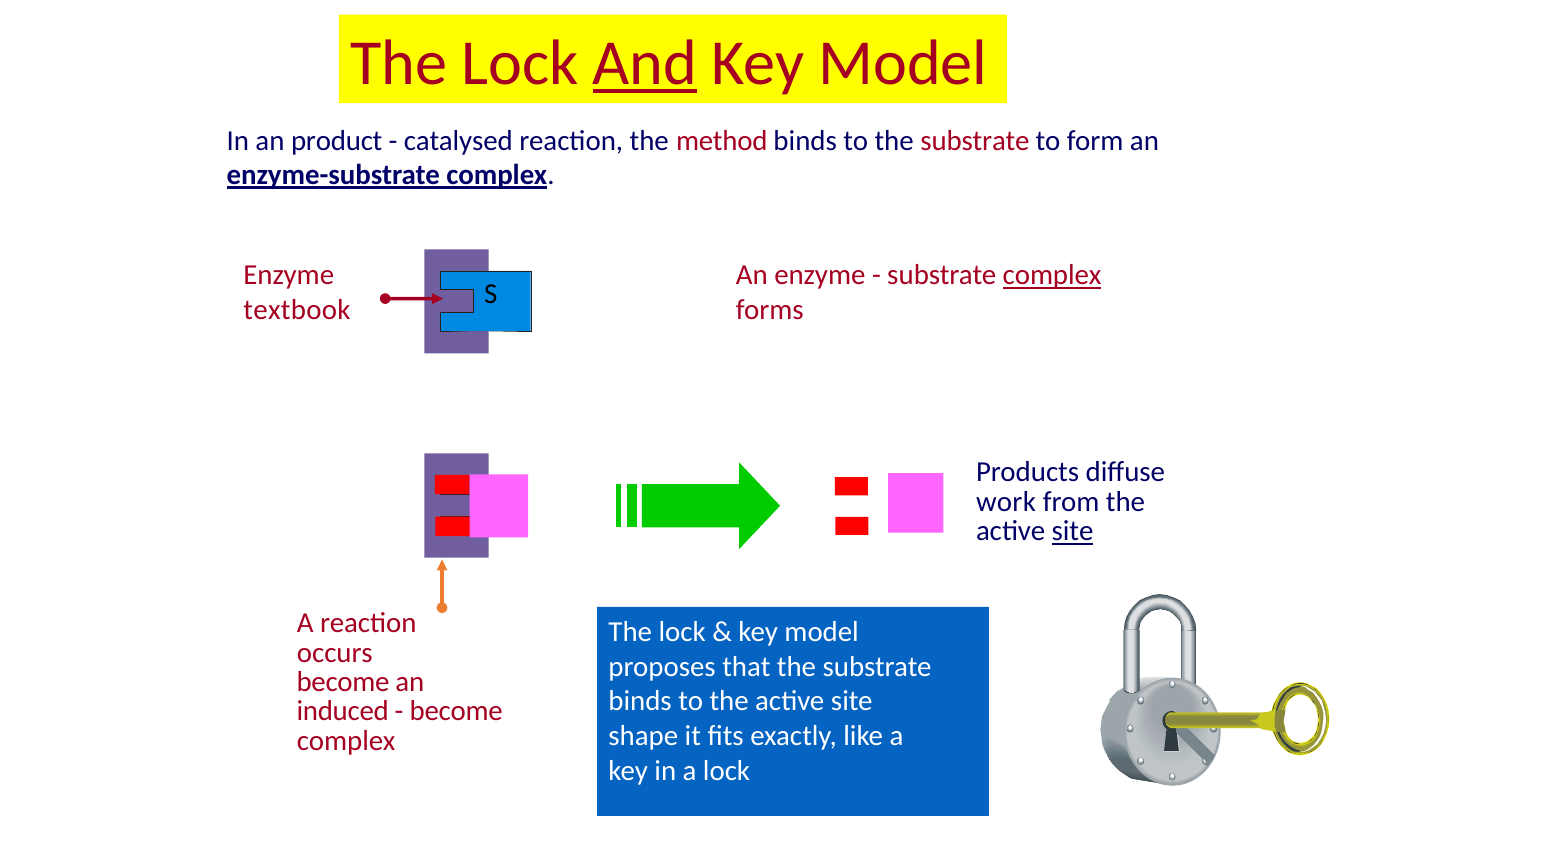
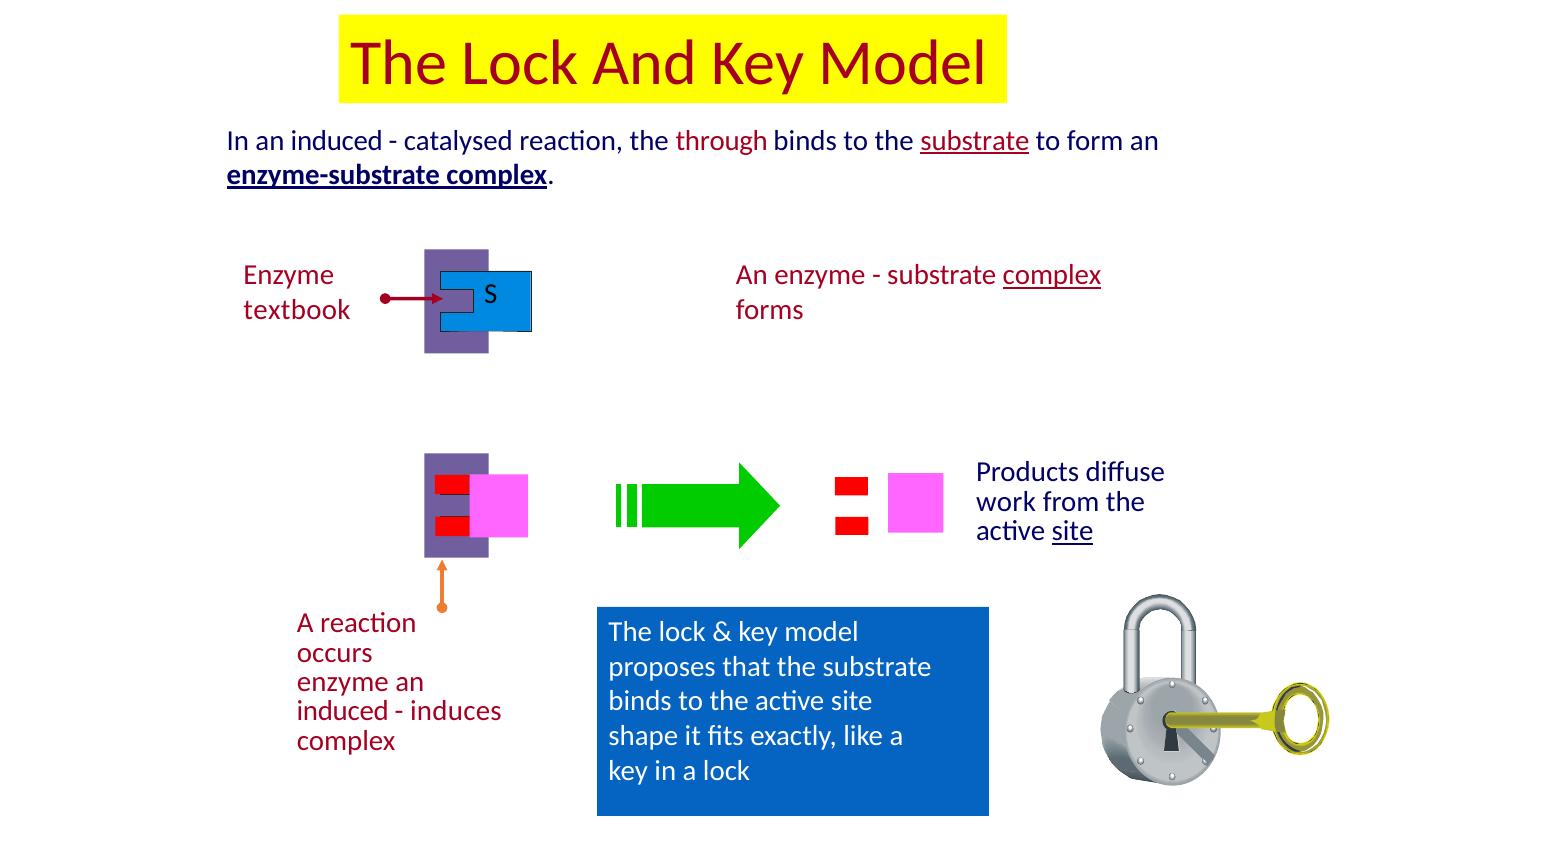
And underline: present -> none
In an product: product -> induced
method: method -> through
substrate at (975, 141) underline: none -> present
become at (343, 682): become -> enzyme
become at (456, 711): become -> induces
